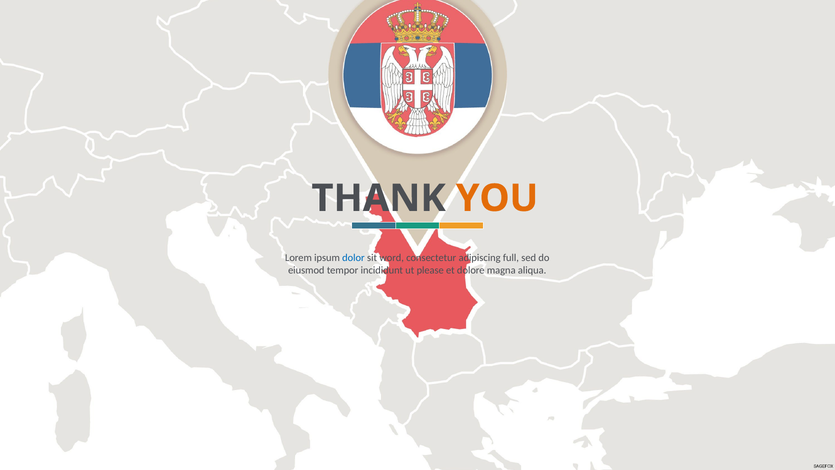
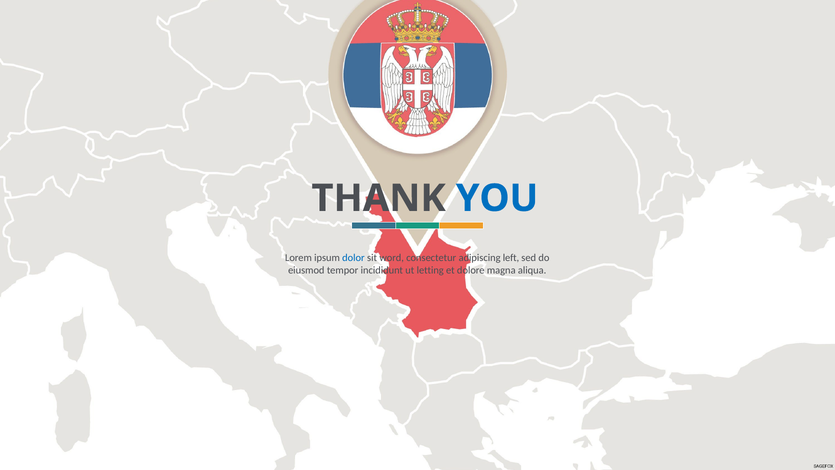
YOU colour: orange -> blue
full: full -> left
please: please -> letting
